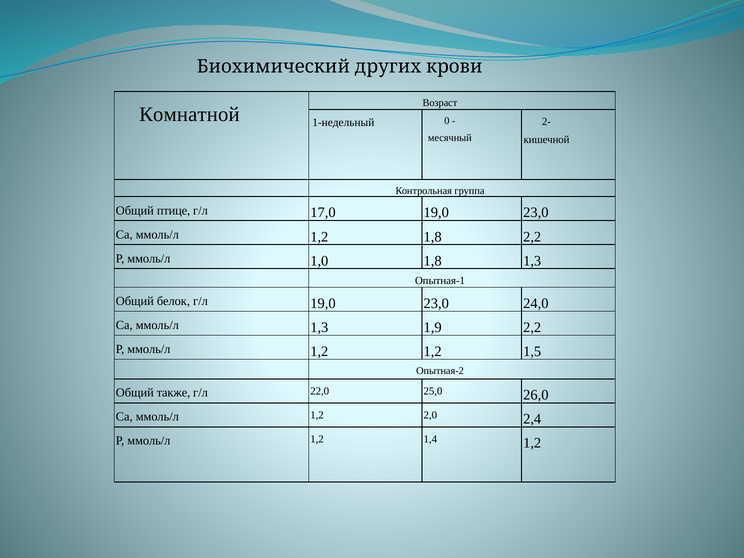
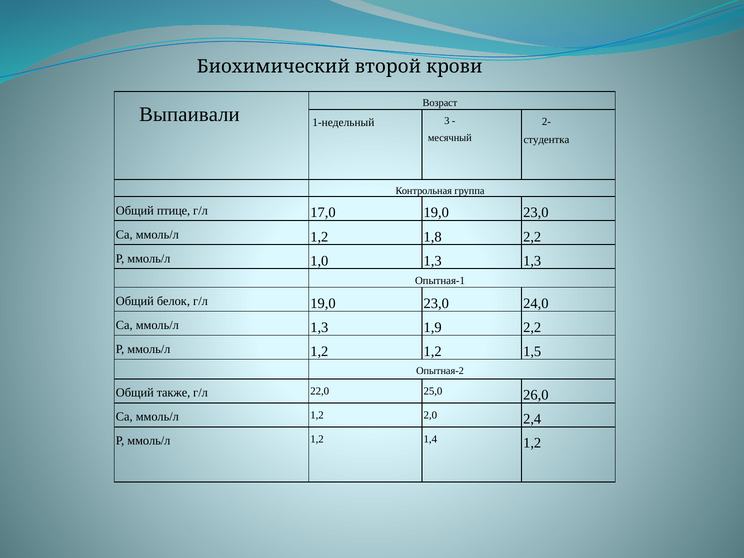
других: других -> второй
Комнатной: Комнатной -> Выпаивали
0: 0 -> 3
кишечной: кишечной -> студентка
1,0 1,8: 1,8 -> 1,3
